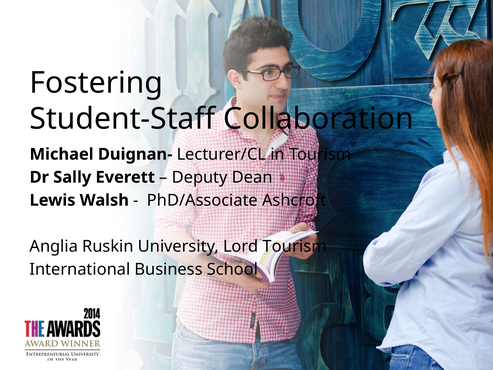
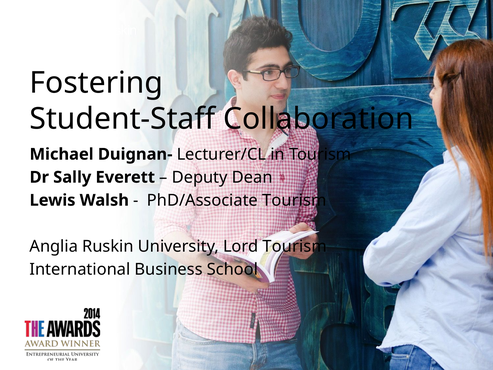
PhD/Associate Ashcroft: Ashcroft -> Tourism
